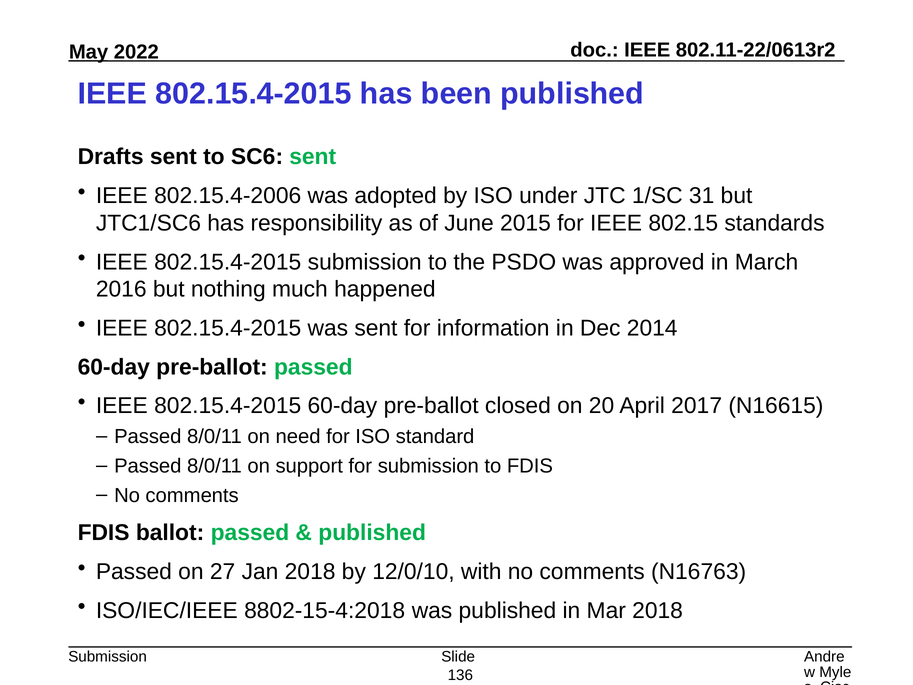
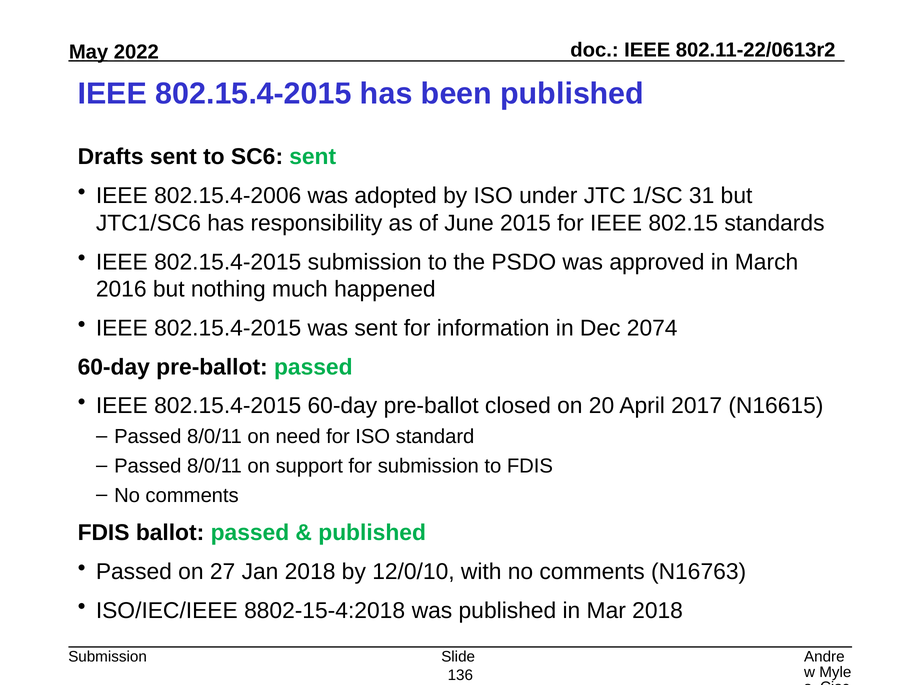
2014: 2014 -> 2074
